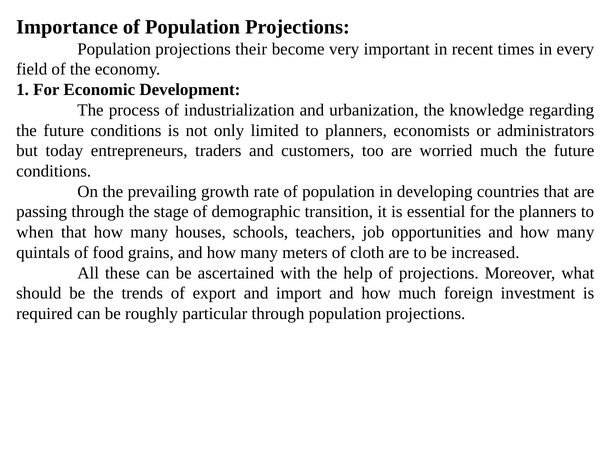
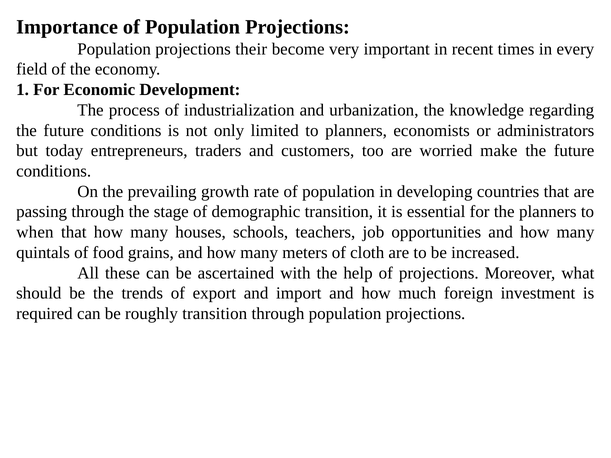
worried much: much -> make
roughly particular: particular -> transition
